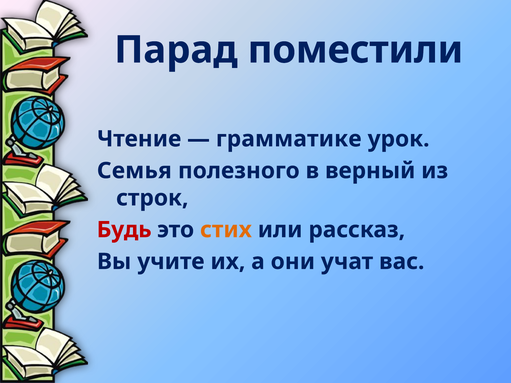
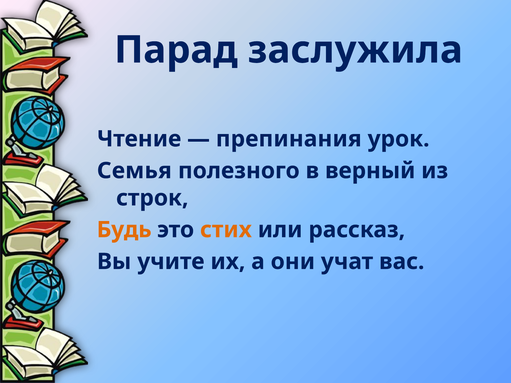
поместили: поместили -> заслужила
грамматике: грамматике -> препинания
Будь colour: red -> orange
